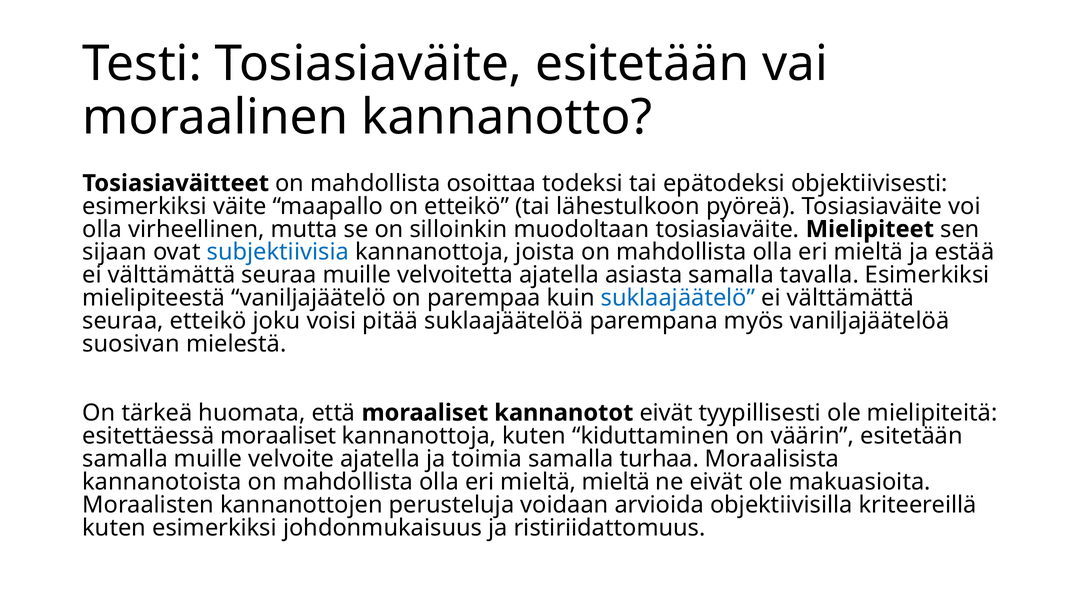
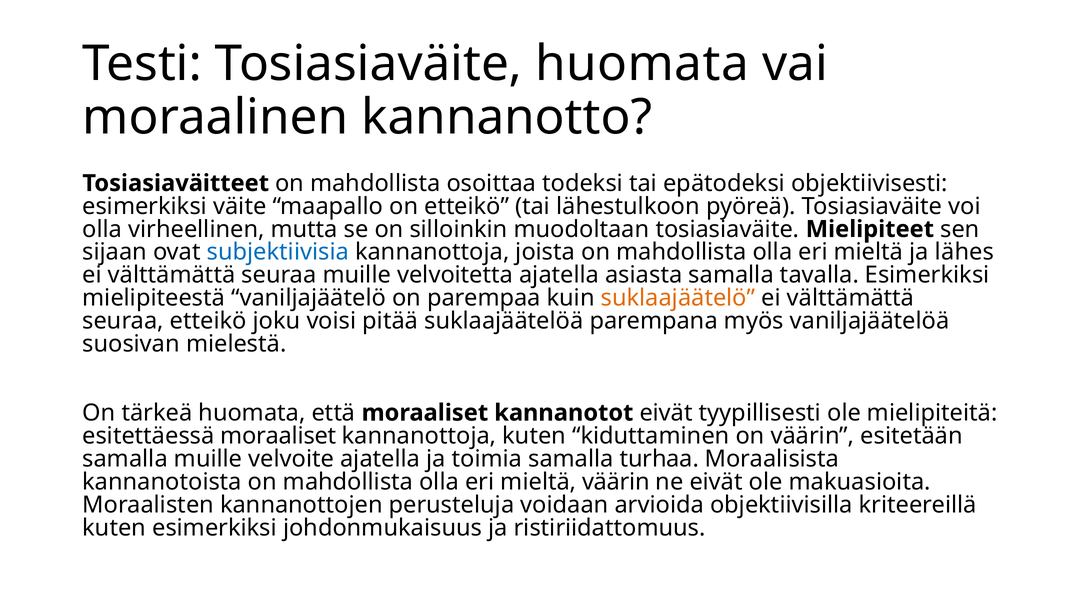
Tosiasiaväite esitetään: esitetään -> huomata
estää: estää -> lähes
suklaajäätelö colour: blue -> orange
mieltä mieltä: mieltä -> väärin
